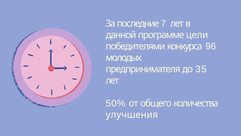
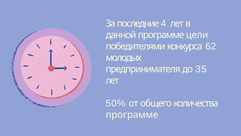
7: 7 -> 4
96: 96 -> 62
улучшения at (132, 114): улучшения -> программе
